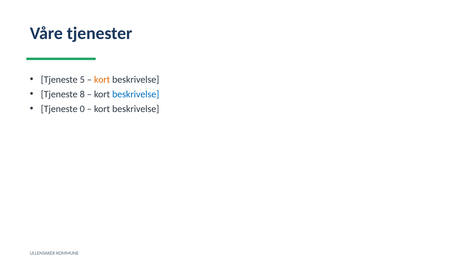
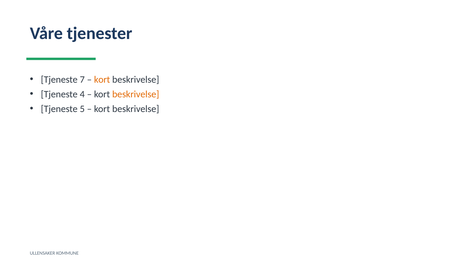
5: 5 -> 7
8: 8 -> 4
beskrivelse at (136, 94) colour: blue -> orange
0: 0 -> 5
